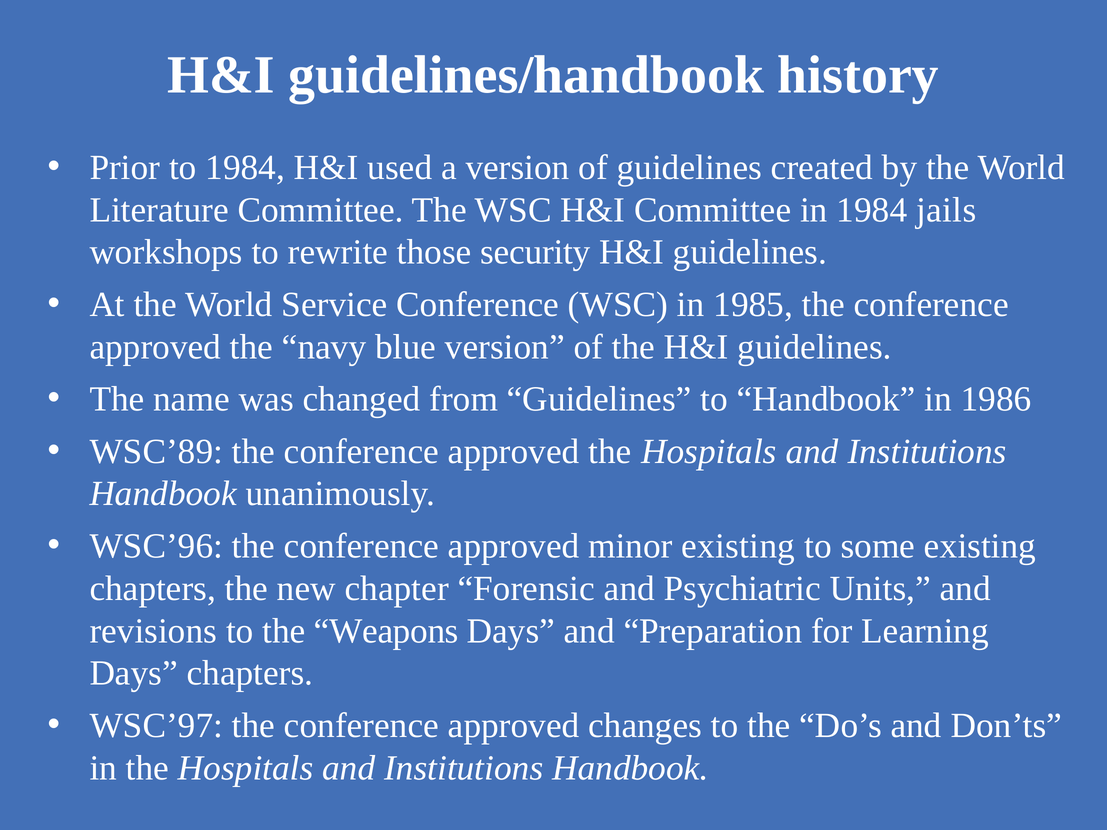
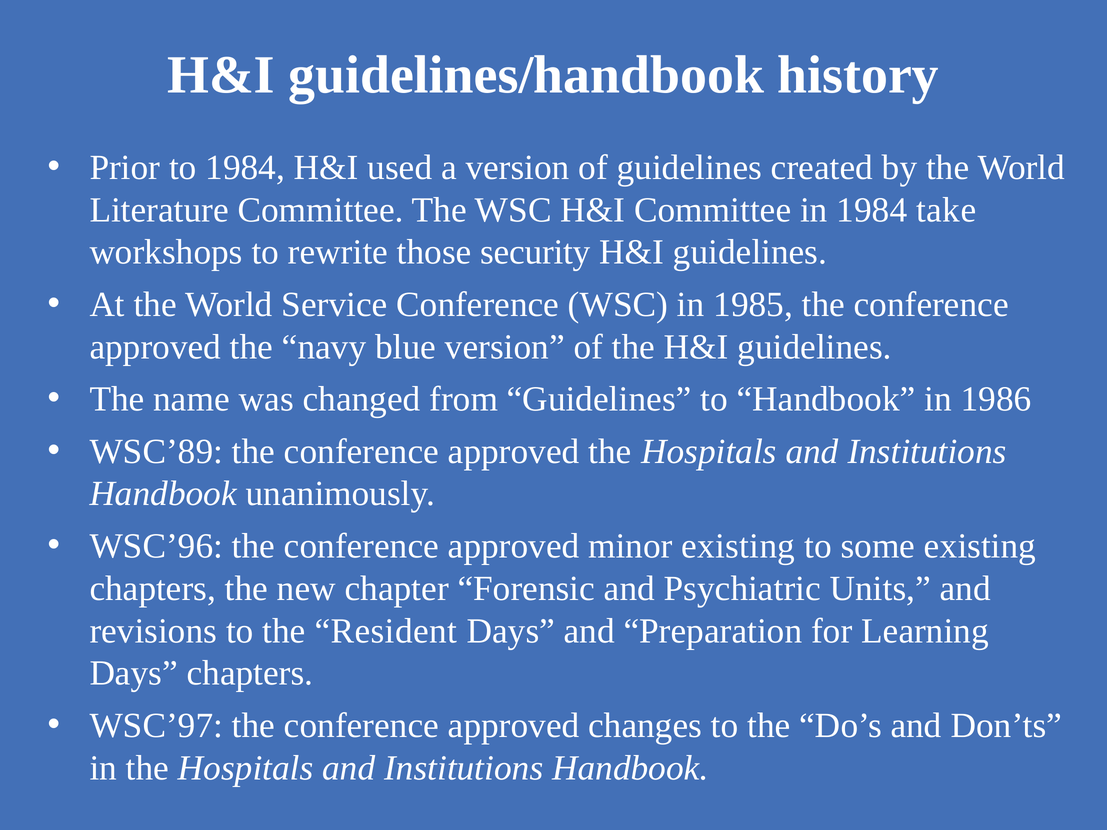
jails: jails -> take
Weapons: Weapons -> Resident
